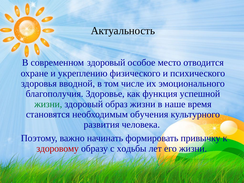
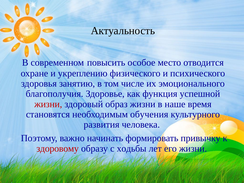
современном здоровый: здоровый -> повысить
вводной: вводной -> занятию
жизни at (48, 104) colour: green -> red
